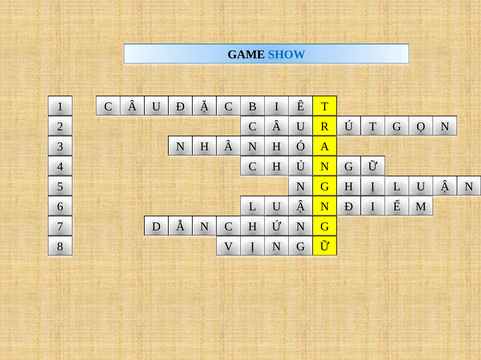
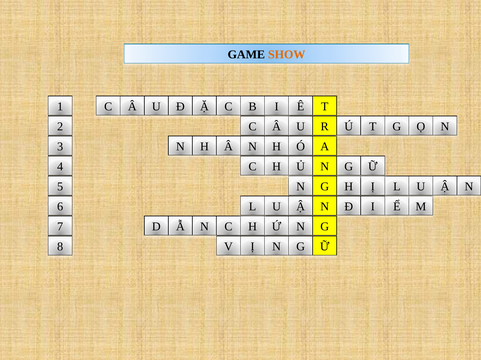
SHOW colour: blue -> orange
